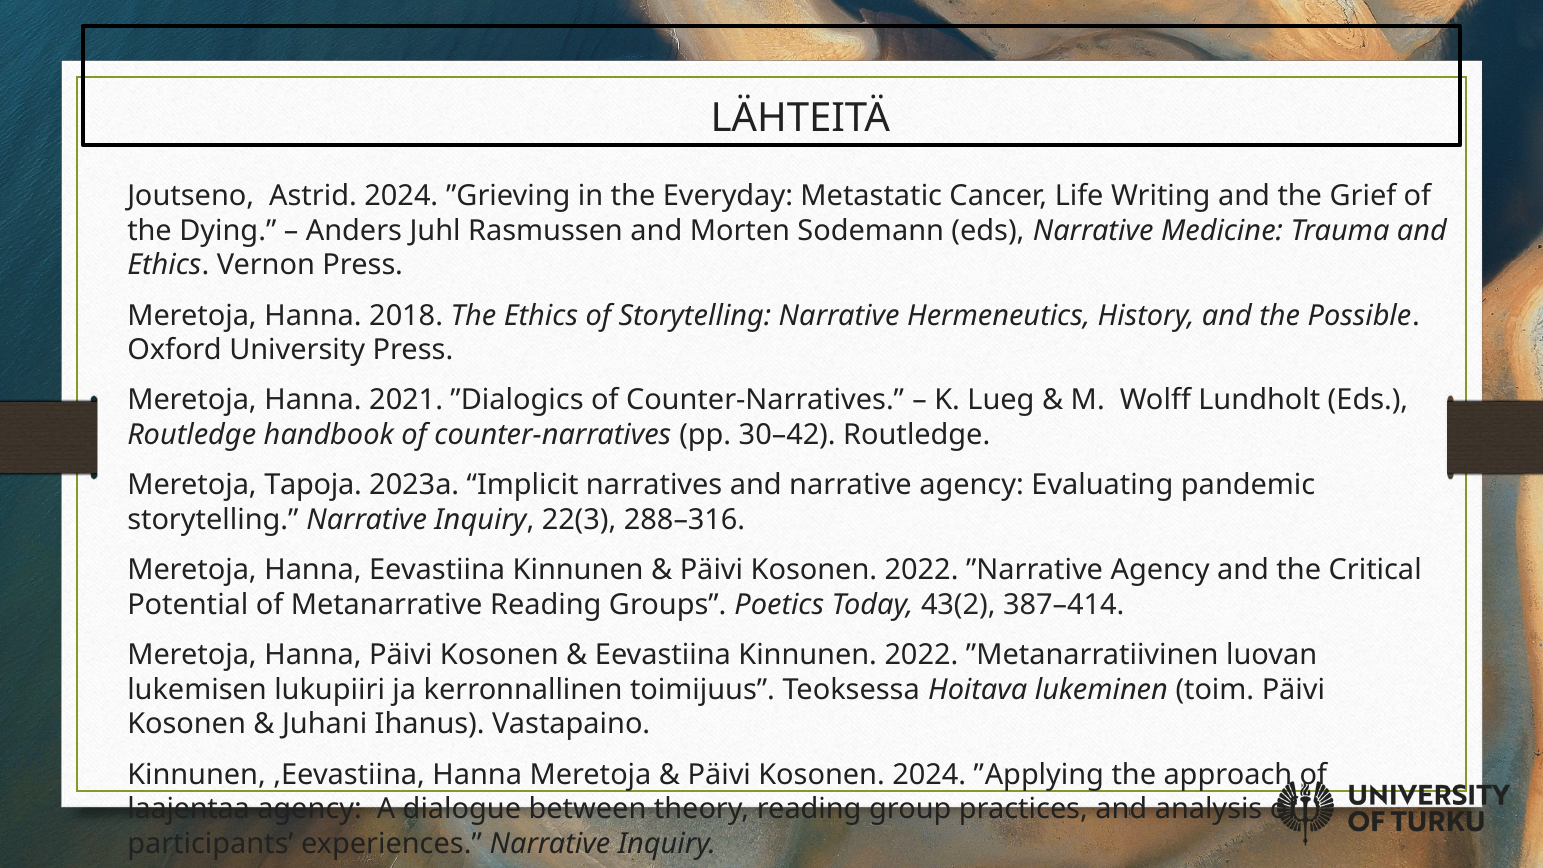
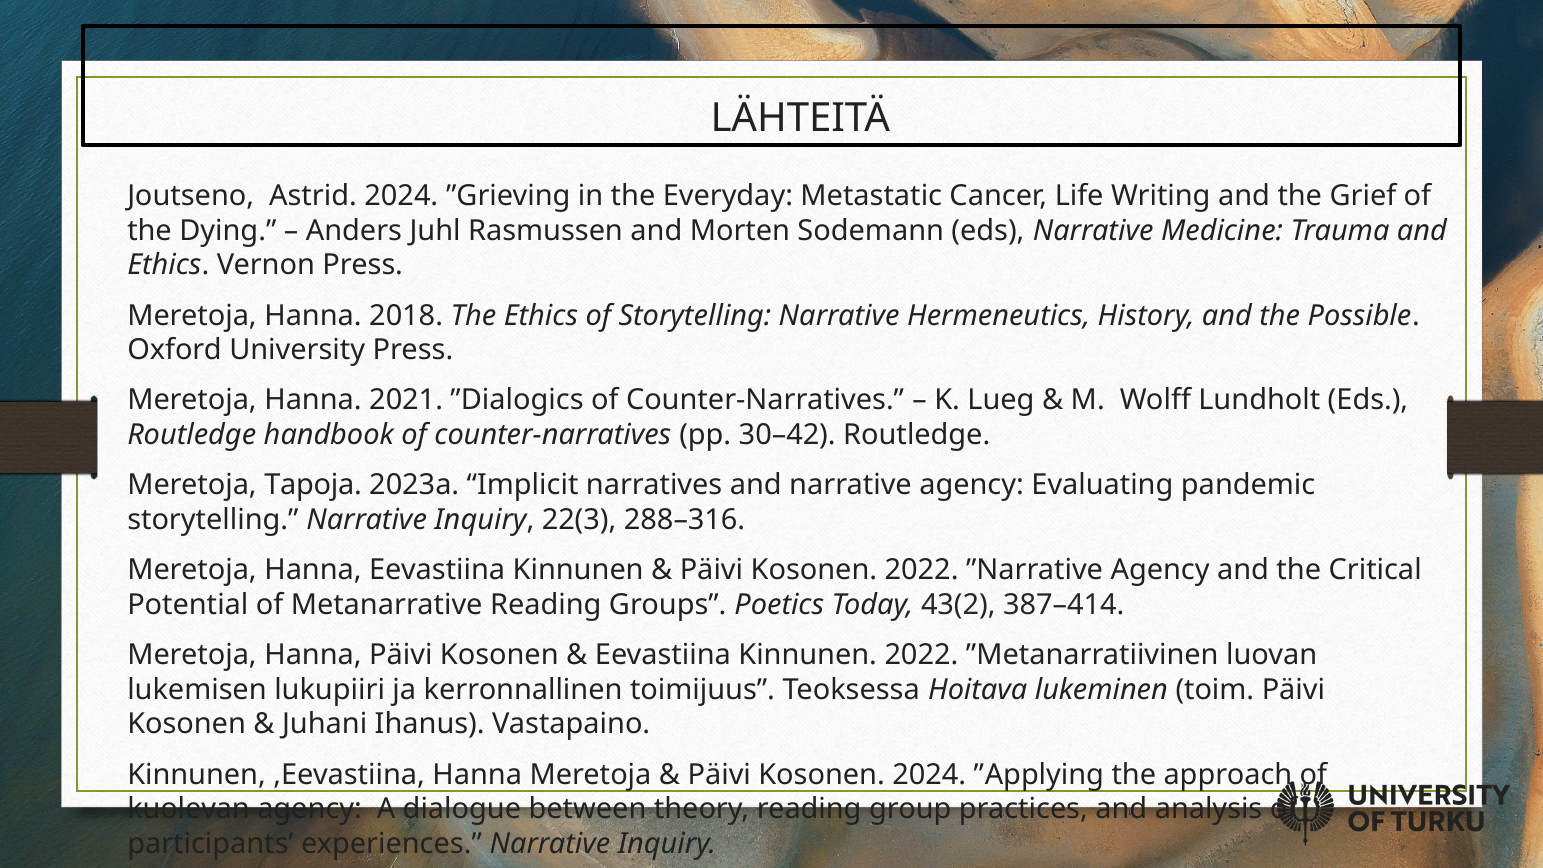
laajentaa: laajentaa -> kuolevan
